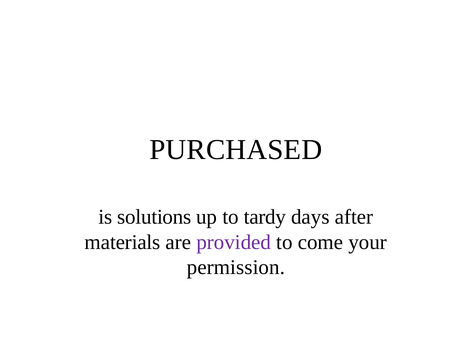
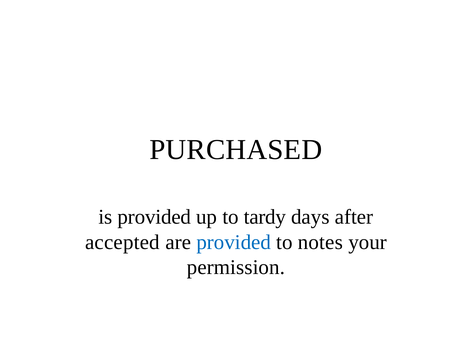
is solutions: solutions -> provided
materials: materials -> accepted
provided at (234, 242) colour: purple -> blue
come: come -> notes
